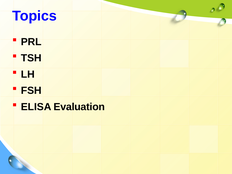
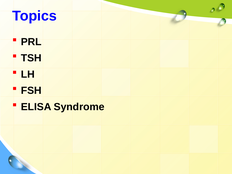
Evaluation: Evaluation -> Syndrome
